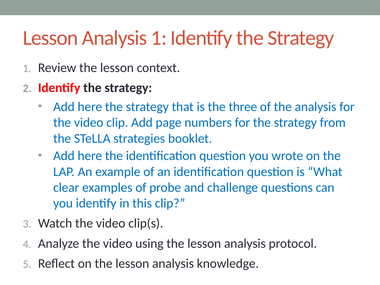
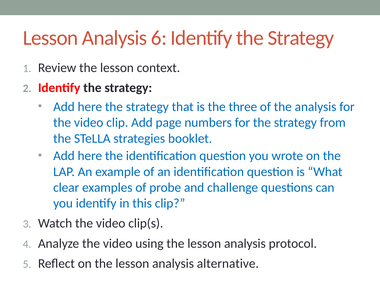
Analysis 1: 1 -> 6
knowledge: knowledge -> alternative
